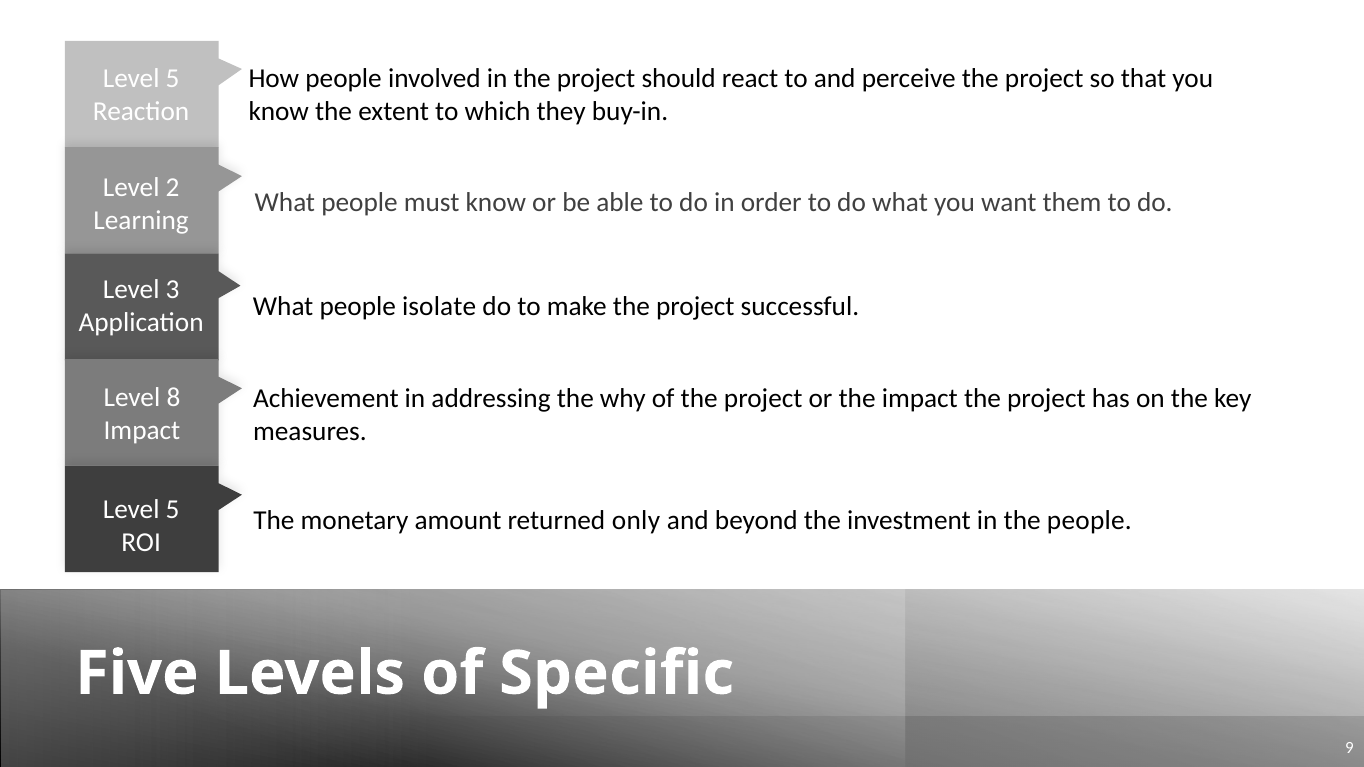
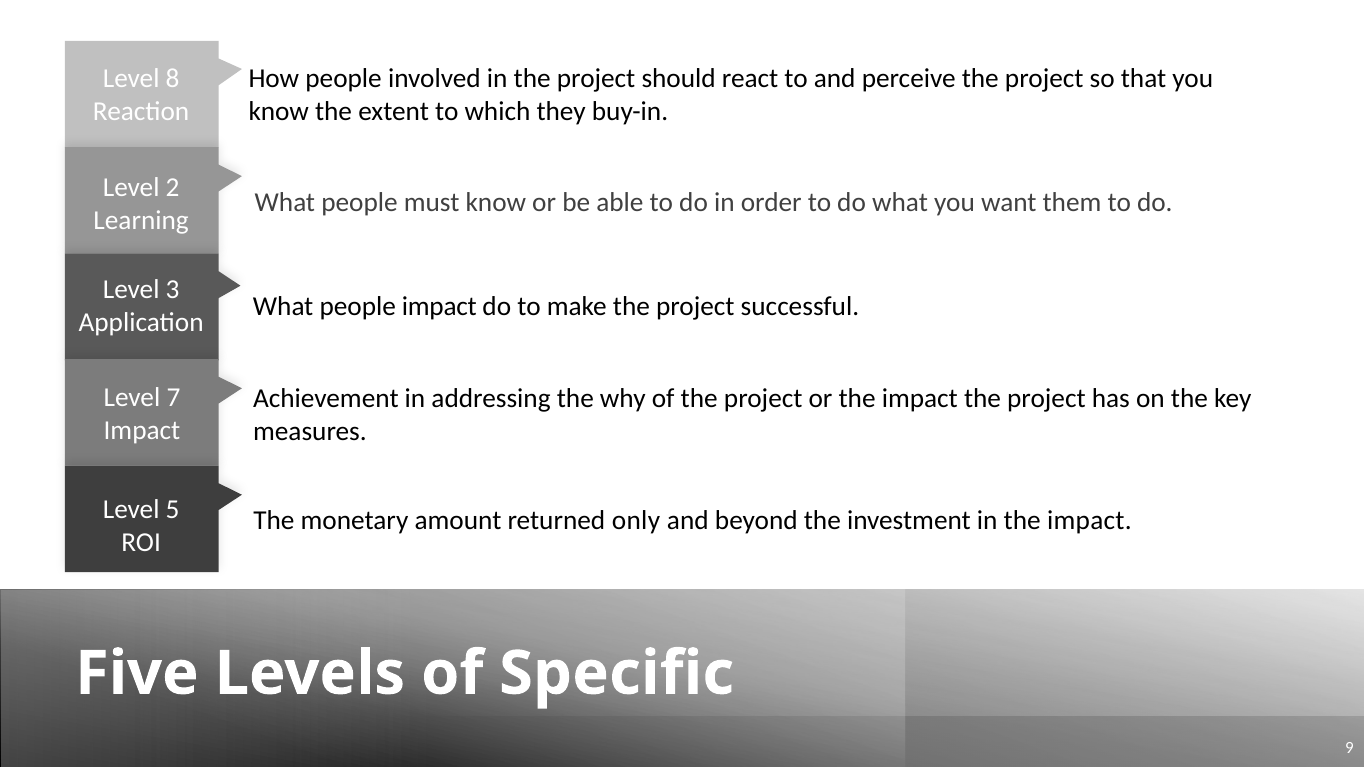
5 at (173, 78): 5 -> 8
people isolate: isolate -> impact
8: 8 -> 7
in the people: people -> impact
